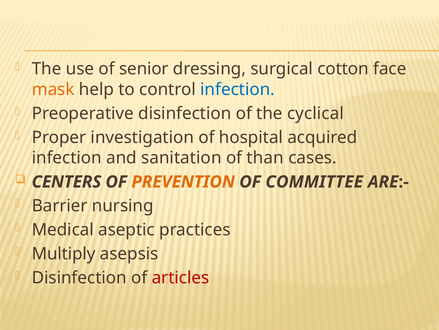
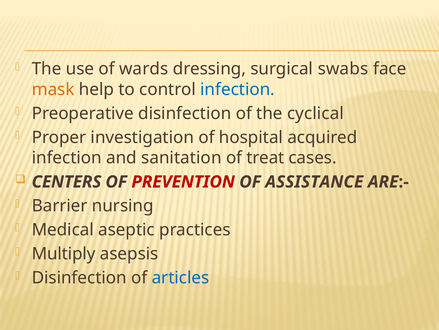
senior: senior -> wards
cotton: cotton -> swabs
than: than -> treat
PREVENTION colour: orange -> red
COMMITTEE: COMMITTEE -> ASSISTANCE
articles colour: red -> blue
